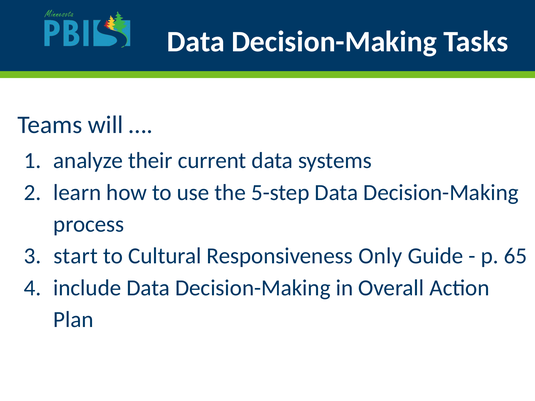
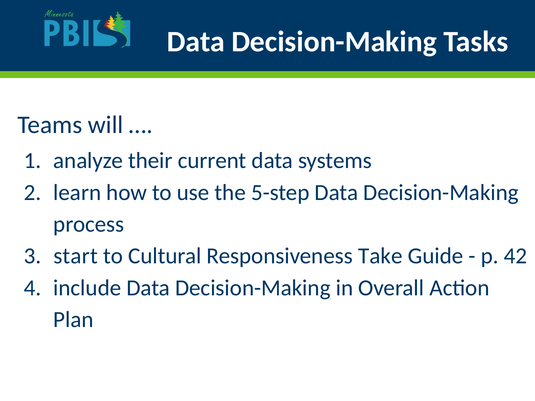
Only: Only -> Take
65: 65 -> 42
